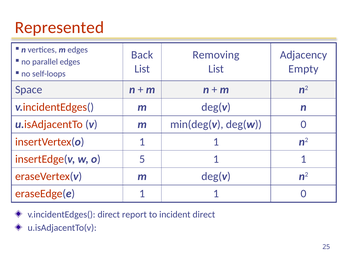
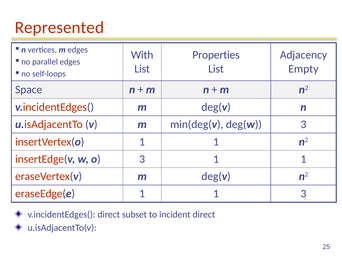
Back: Back -> With
Removing: Removing -> Properties
deg(w 0: 0 -> 3
o 5: 5 -> 3
1 0: 0 -> 3
report: report -> subset
